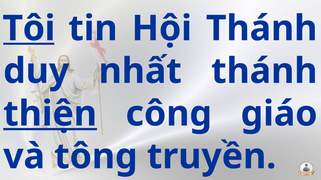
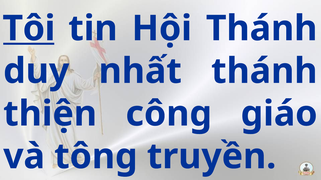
thiện underline: present -> none
